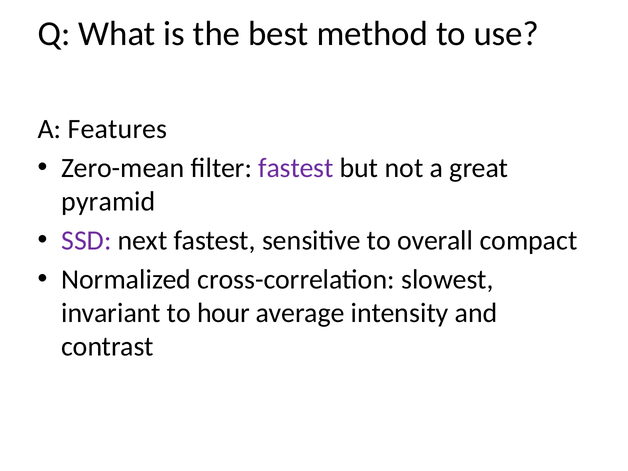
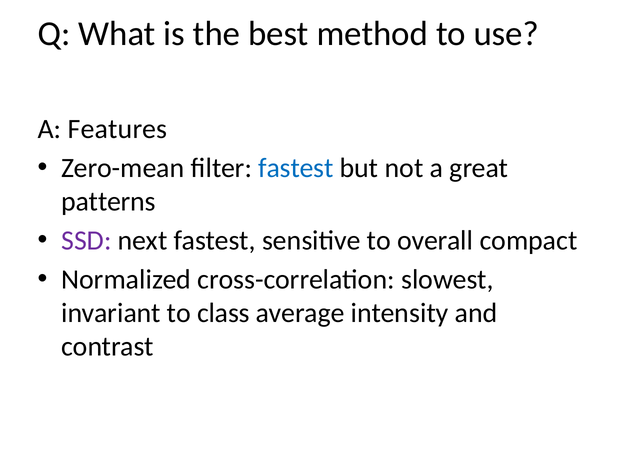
fastest at (296, 168) colour: purple -> blue
pyramid: pyramid -> patterns
hour: hour -> class
